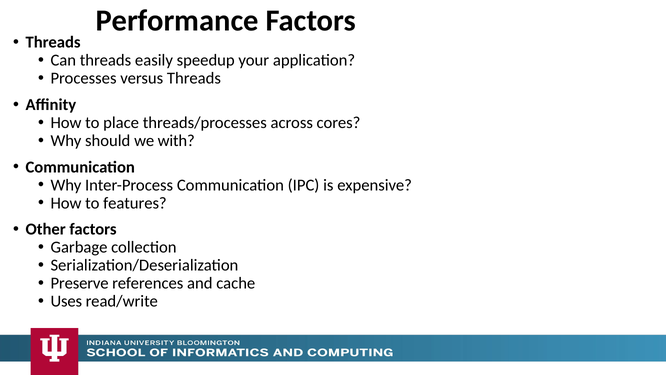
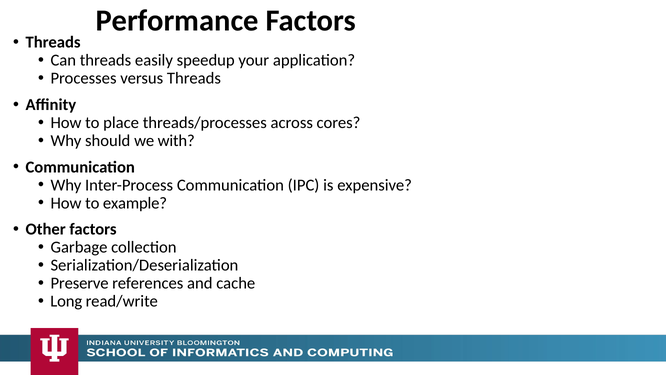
features: features -> example
Uses: Uses -> Long
